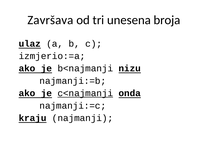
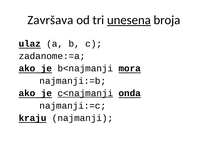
unesena underline: none -> present
izmjerio:=a: izmjerio:=a -> zadanome:=a
nizu: nizu -> mora
